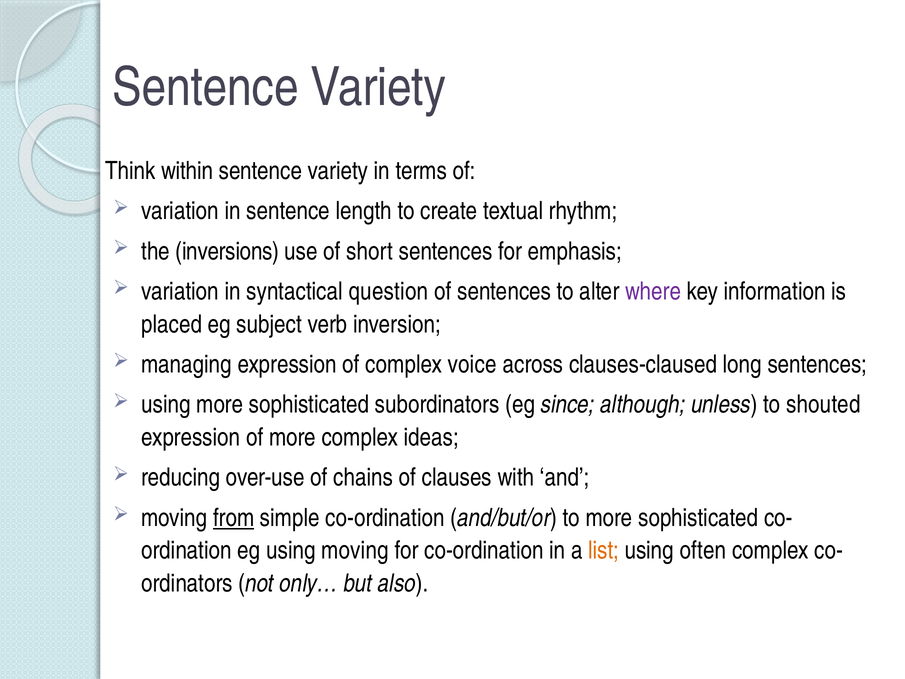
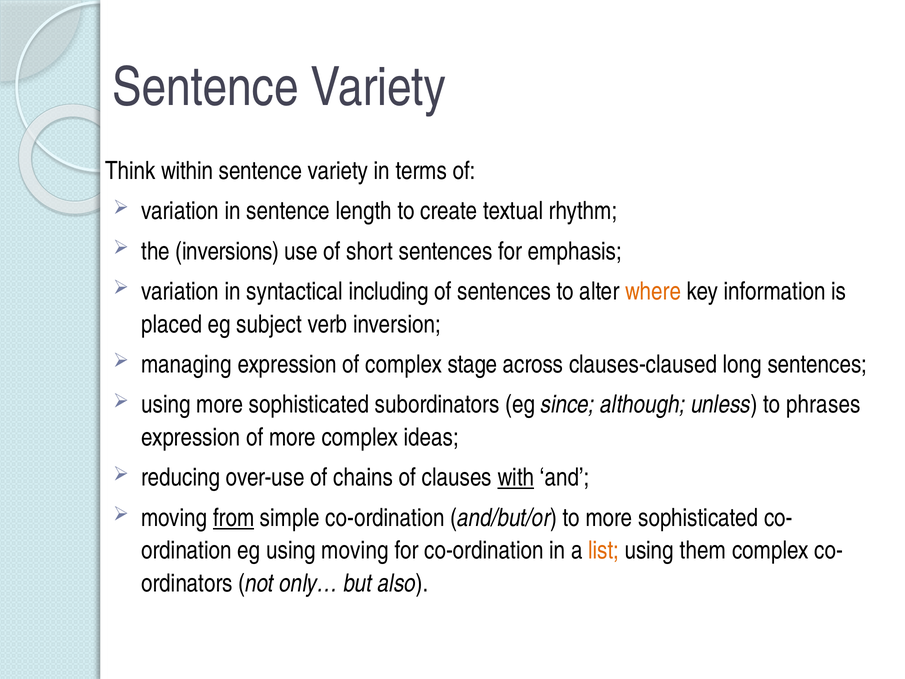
question: question -> including
where colour: purple -> orange
voice: voice -> stage
shouted: shouted -> phrases
with underline: none -> present
often: often -> them
